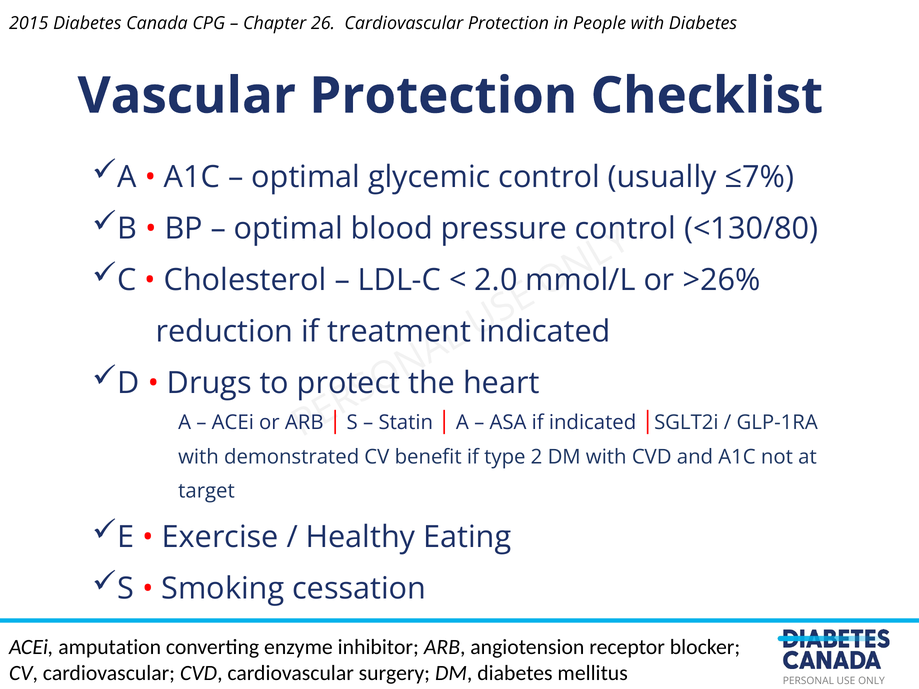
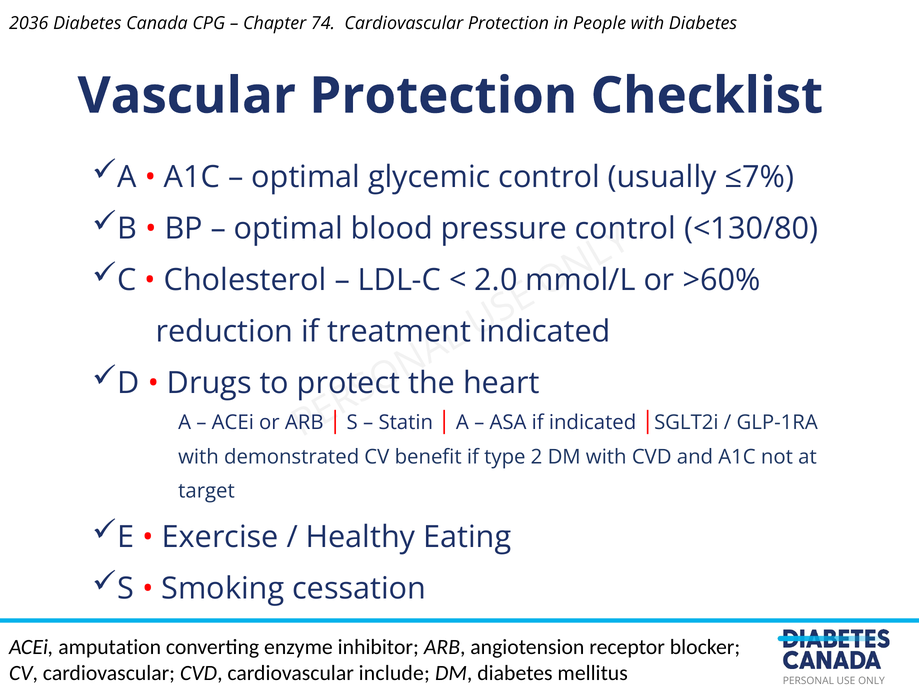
2015: 2015 -> 2036
26: 26 -> 74
>26%: >26% -> >60%
surgery: surgery -> include
